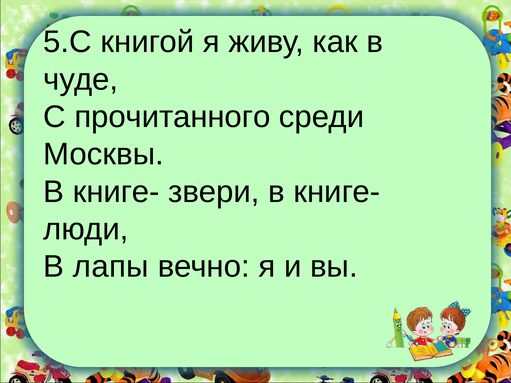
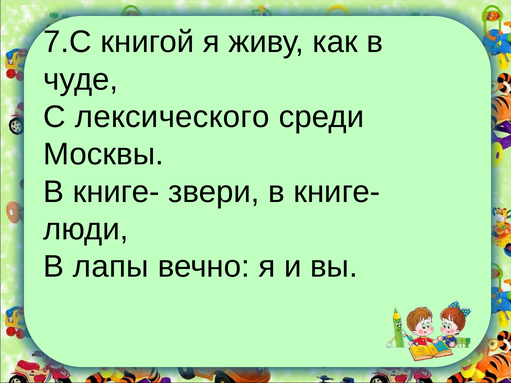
5.С: 5.С -> 7.С
прочитанного: прочитанного -> лексического
